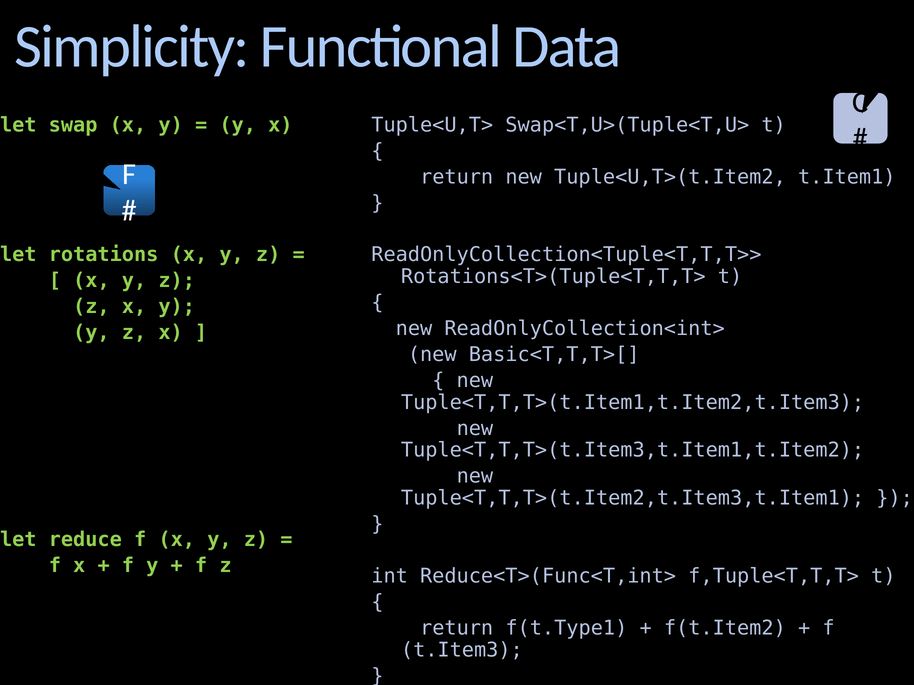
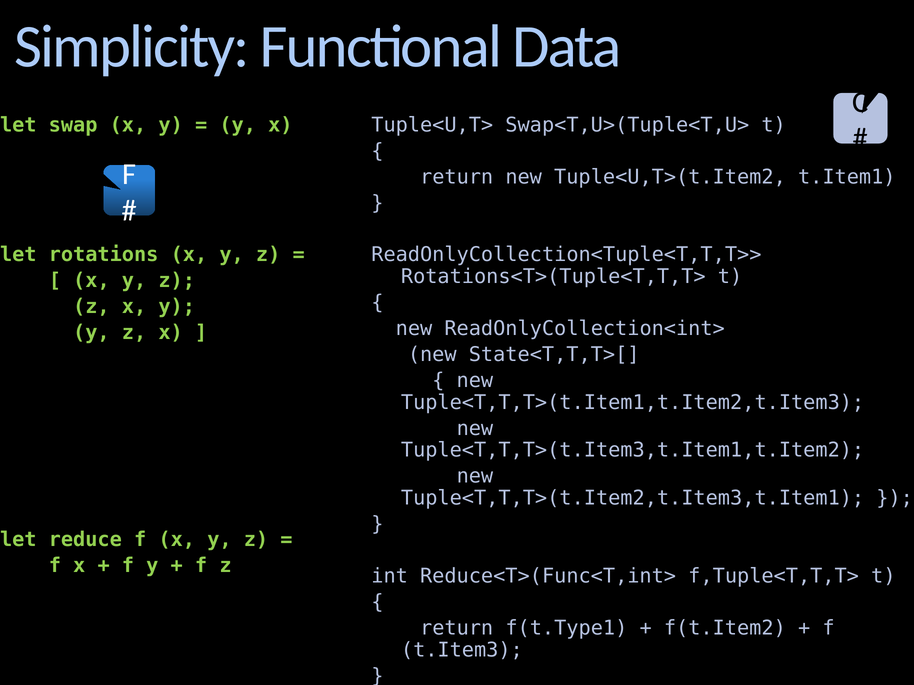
Basic<T,T,T>[: Basic<T,T,T>[ -> State<T,T,T>[
